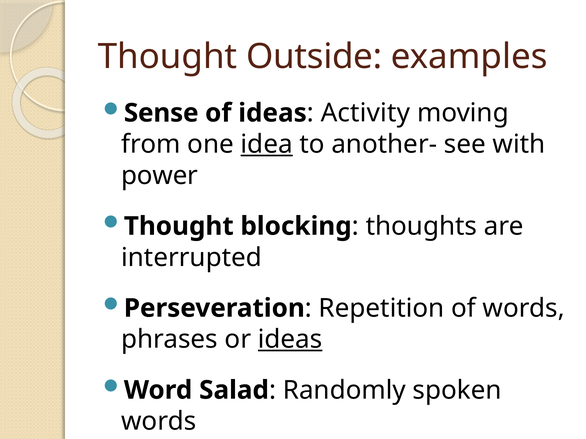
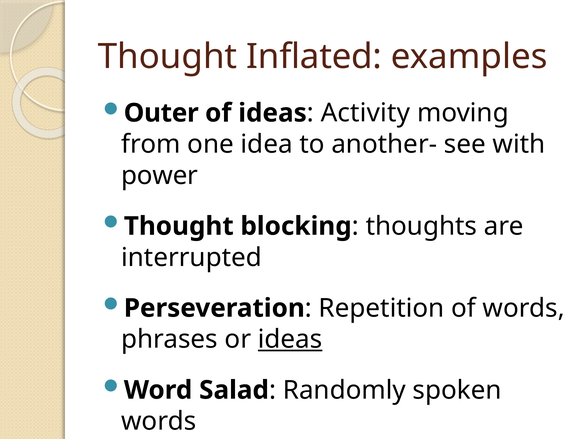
Outside: Outside -> Inflated
Sense: Sense -> Outer
idea underline: present -> none
